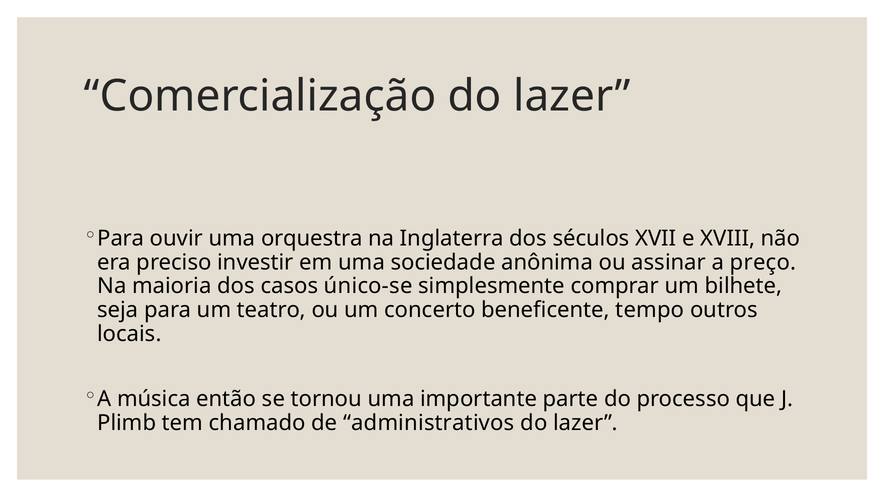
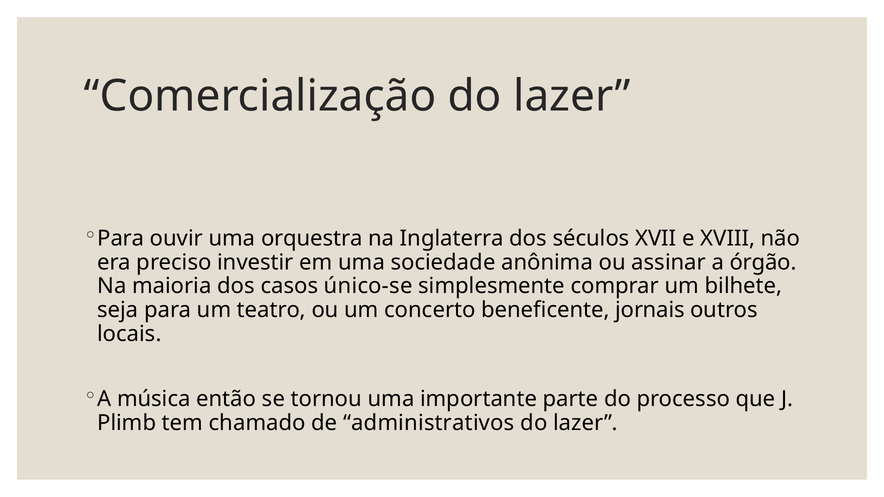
preço: preço -> órgão
tempo: tempo -> jornais
